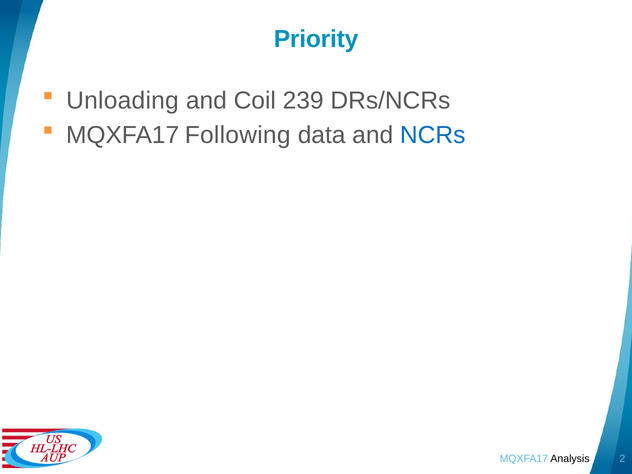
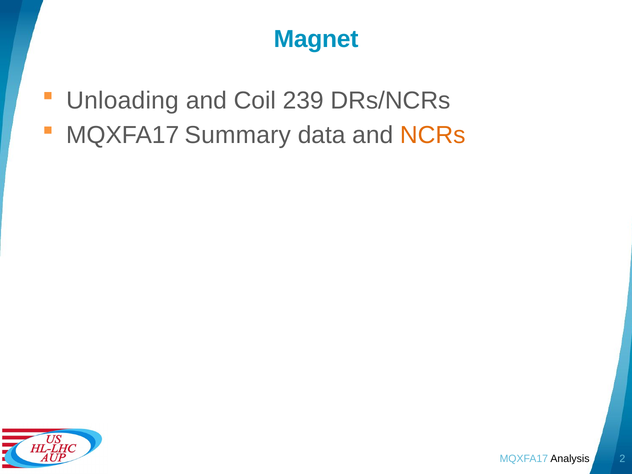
Priority: Priority -> Magnet
Following: Following -> Summary
NCRs colour: blue -> orange
